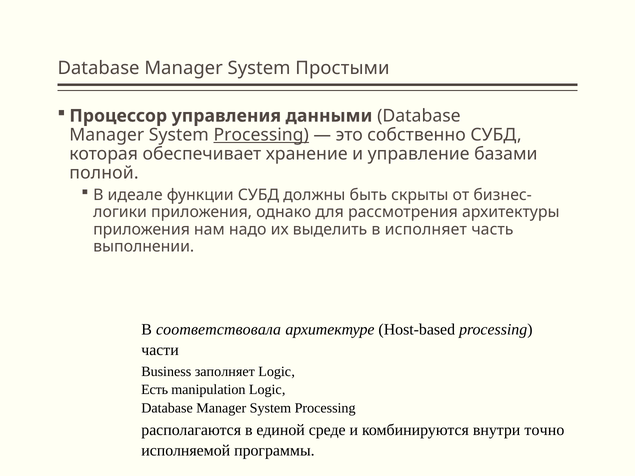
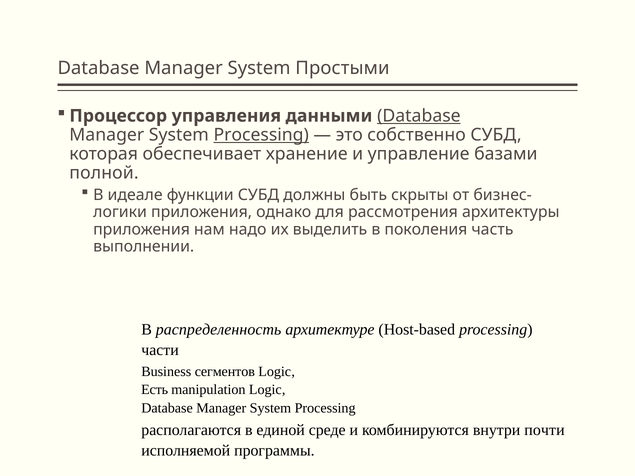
Database at (419, 116) underline: none -> present
исполняет: исполняет -> поколения
соответствовала: соответствовала -> распределенность
заполняет: заполняет -> сегментов
точно: точно -> почти
